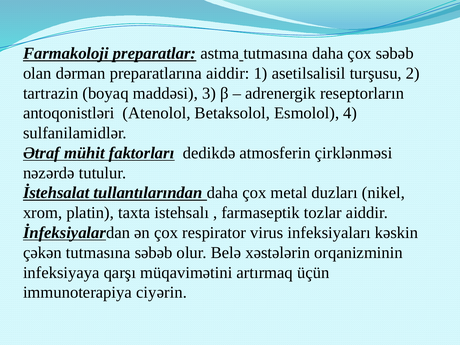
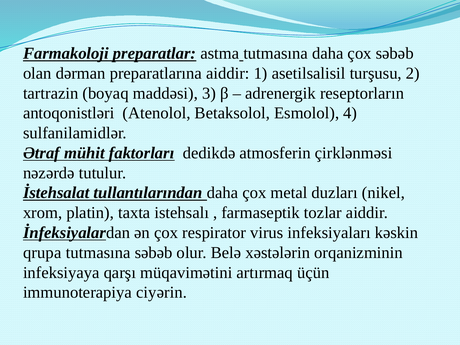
çəkən: çəkən -> qrupa
